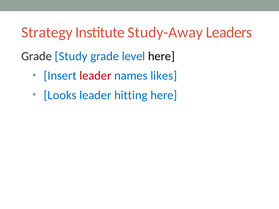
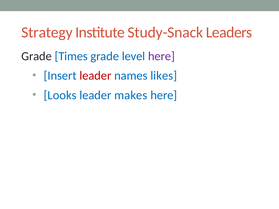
Study-Away: Study-Away -> Study-Snack
Study: Study -> Times
here at (161, 56) colour: black -> purple
hitting: hitting -> makes
